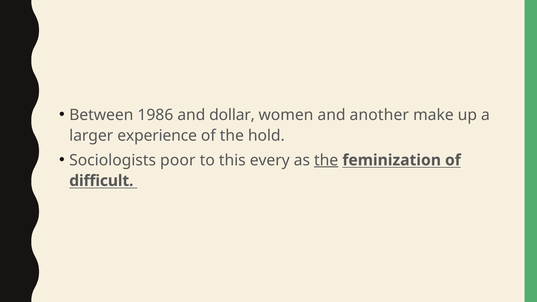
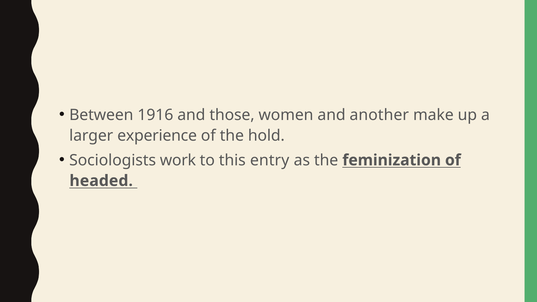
1986: 1986 -> 1916
dollar: dollar -> those
poor: poor -> work
every: every -> entry
the at (326, 160) underline: present -> none
difficult: difficult -> headed
